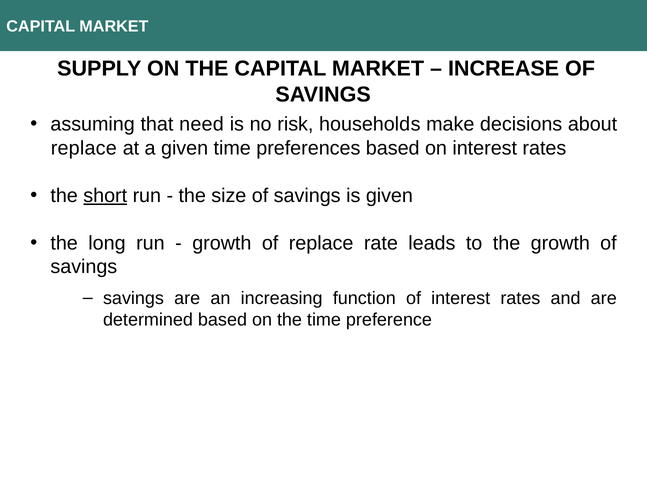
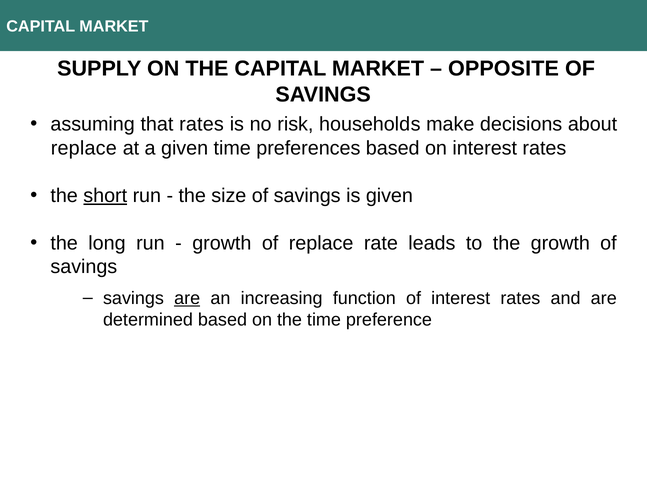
INCREASE: INCREASE -> OPPOSITE
that need: need -> rates
are at (187, 298) underline: none -> present
